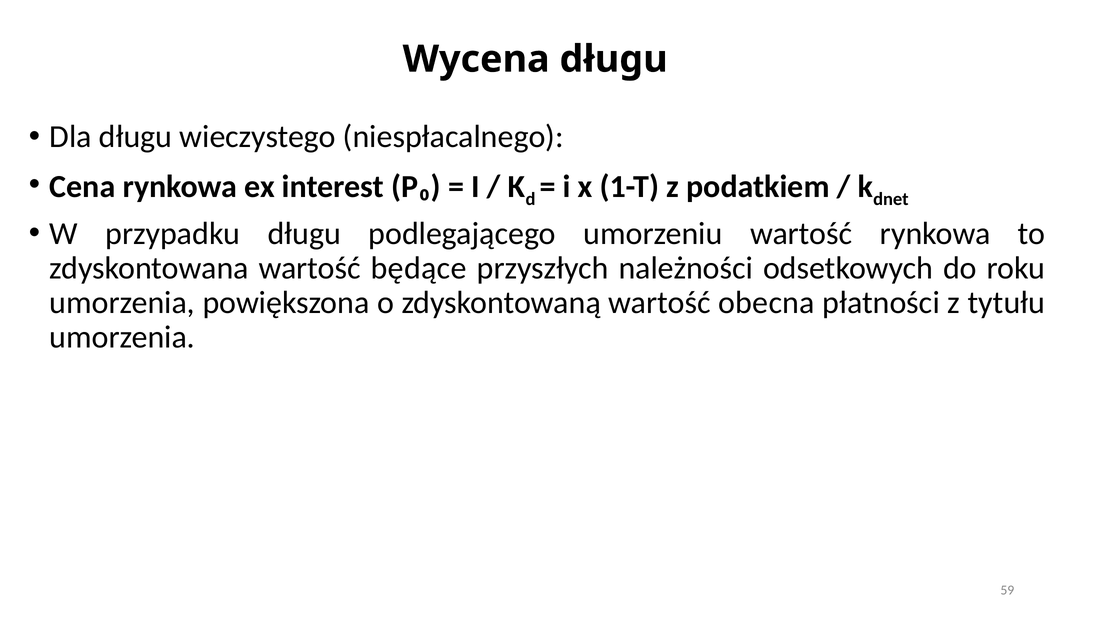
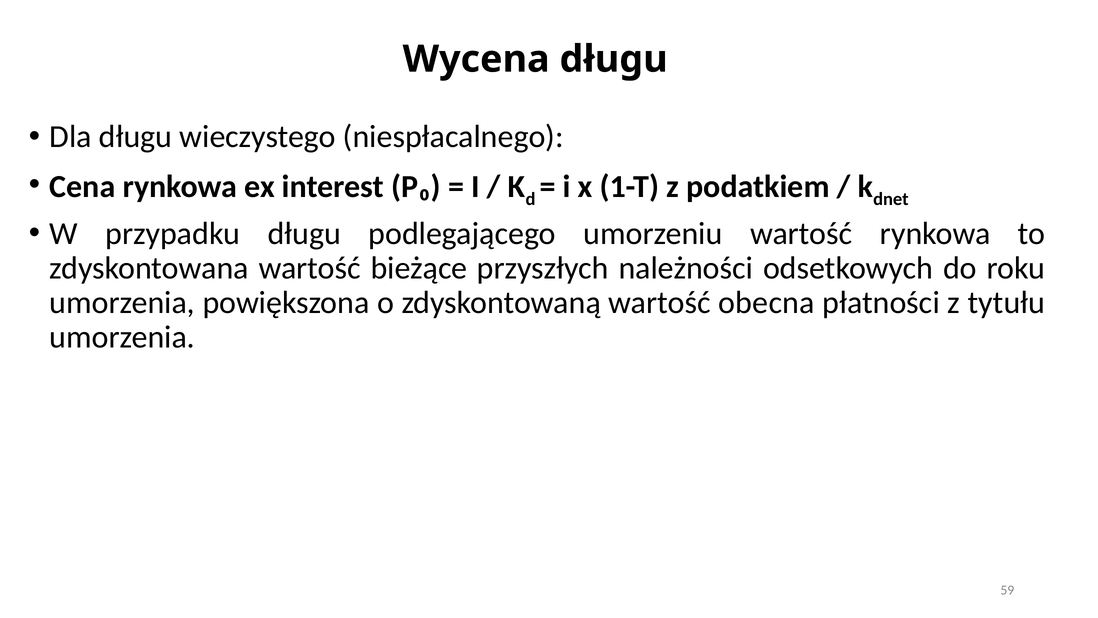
będące: będące -> bieżące
